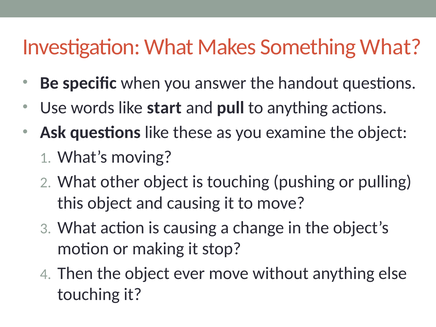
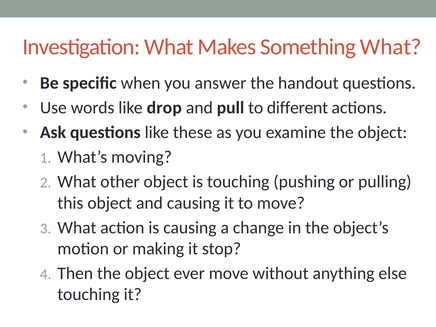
start: start -> drop
to anything: anything -> different
